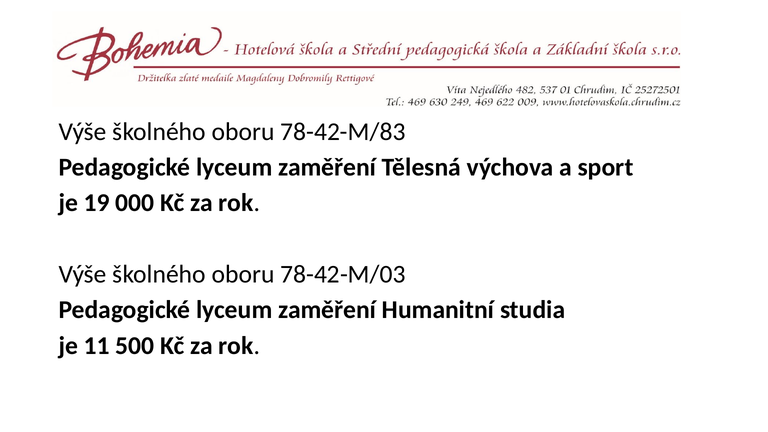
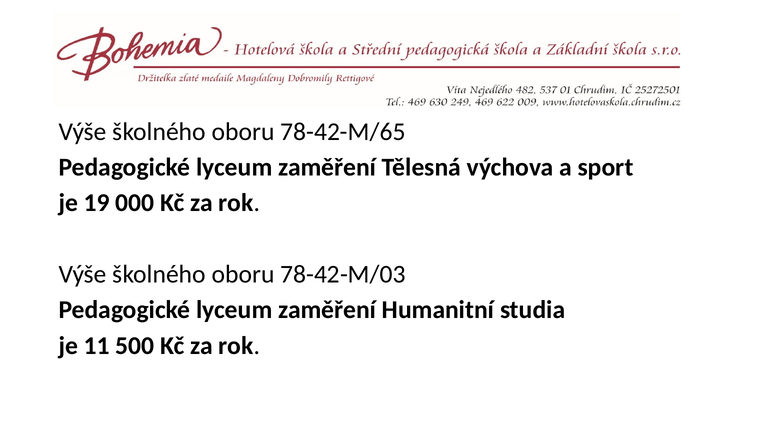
78-42-M/83: 78-42-M/83 -> 78-42-M/65
